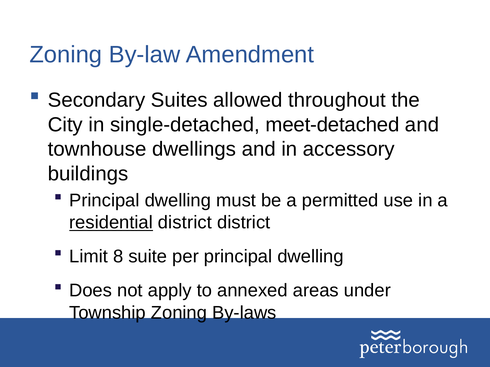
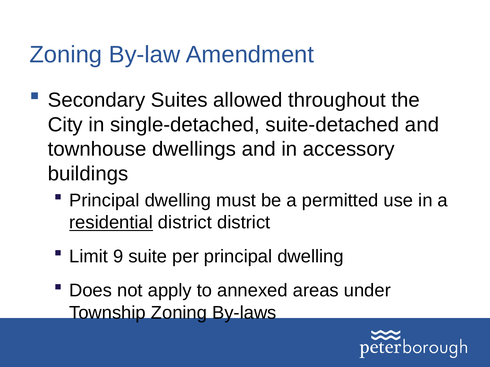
meet-detached: meet-detached -> suite-detached
8: 8 -> 9
